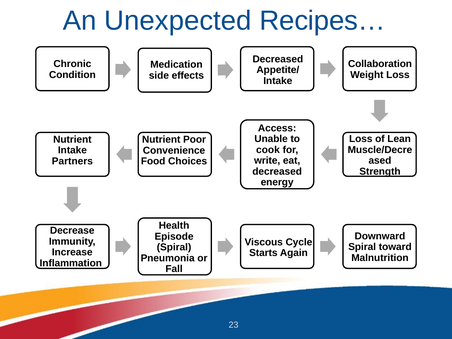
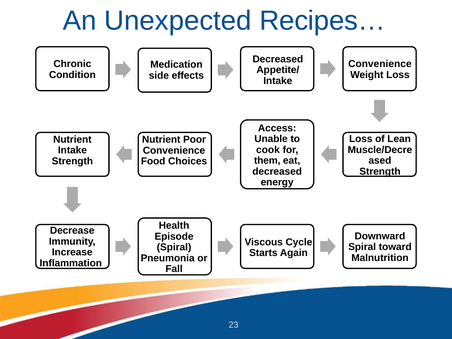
Collaboration at (380, 64): Collaboration -> Convenience
write: write -> them
Partners at (72, 161): Partners -> Strength
